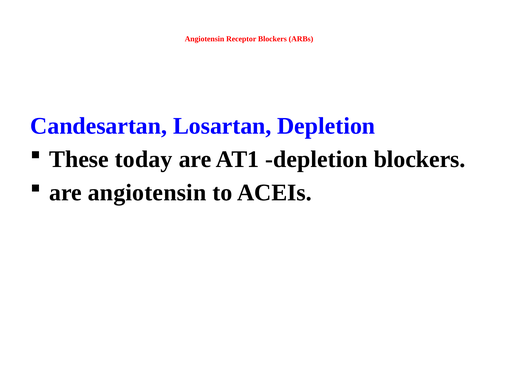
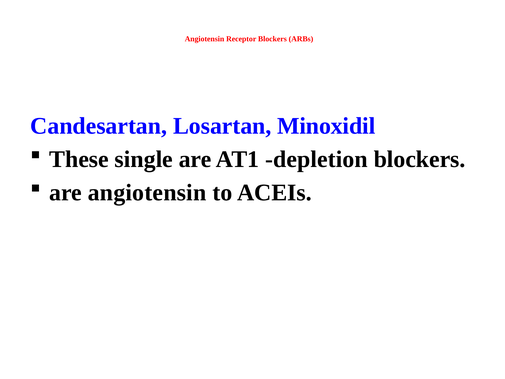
Losartan Depletion: Depletion -> Minoxidil
today: today -> single
